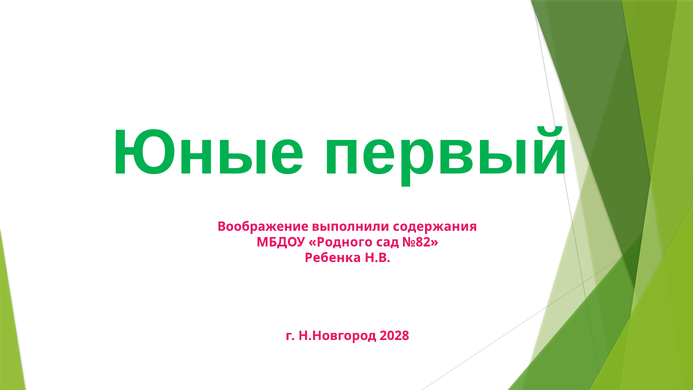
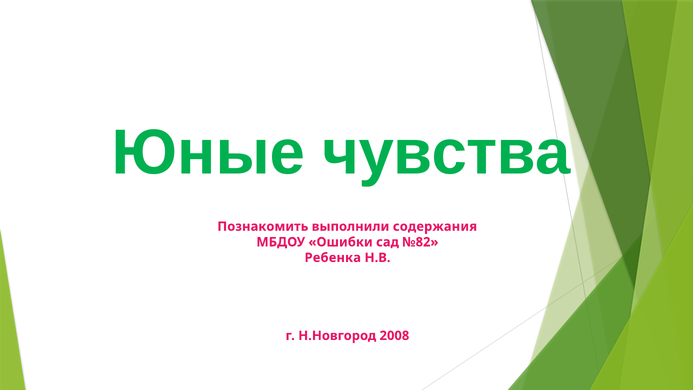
первый: первый -> чувства
Воображение: Воображение -> Познакомить
Родного: Родного -> Ошибки
2028: 2028 -> 2008
